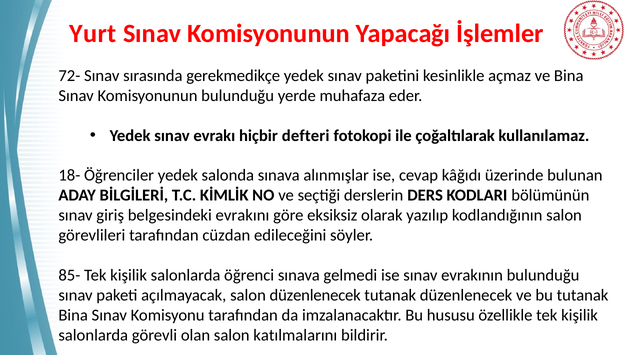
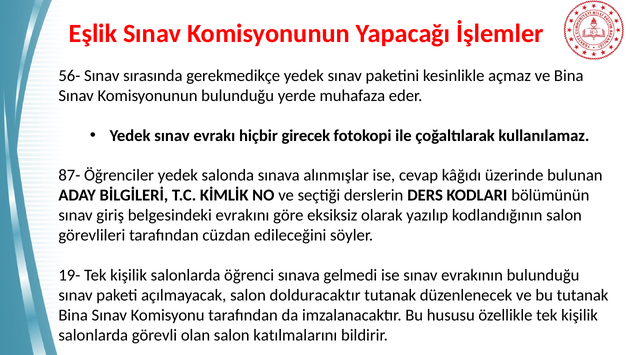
Yurt: Yurt -> Eşlik
72-: 72- -> 56-
defteri: defteri -> girecek
18-: 18- -> 87-
85-: 85- -> 19-
salon düzenlenecek: düzenlenecek -> dolduracaktır
